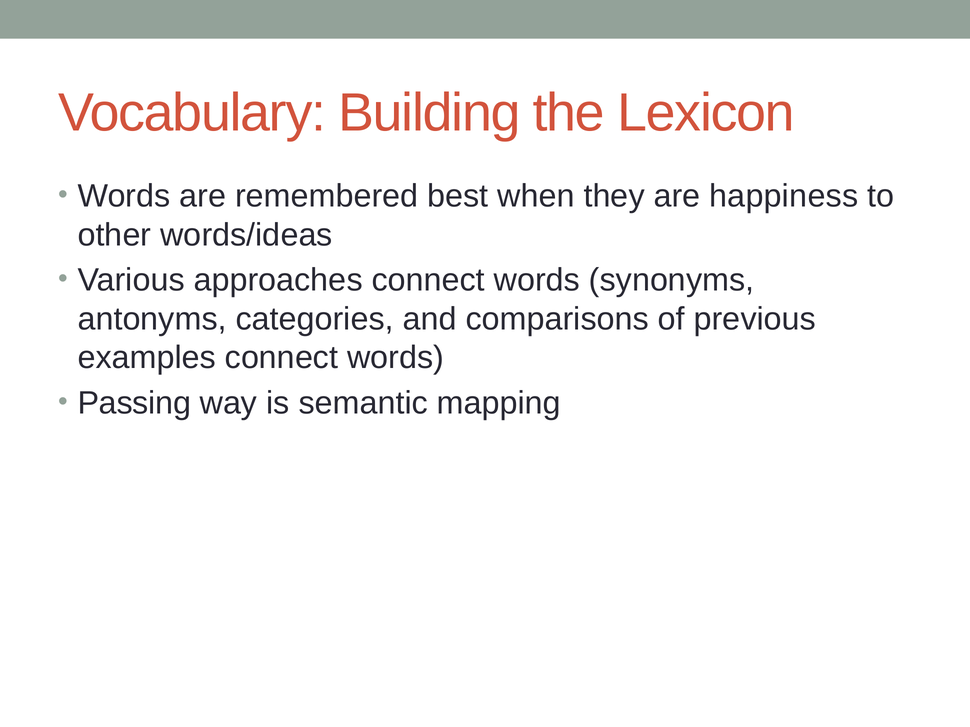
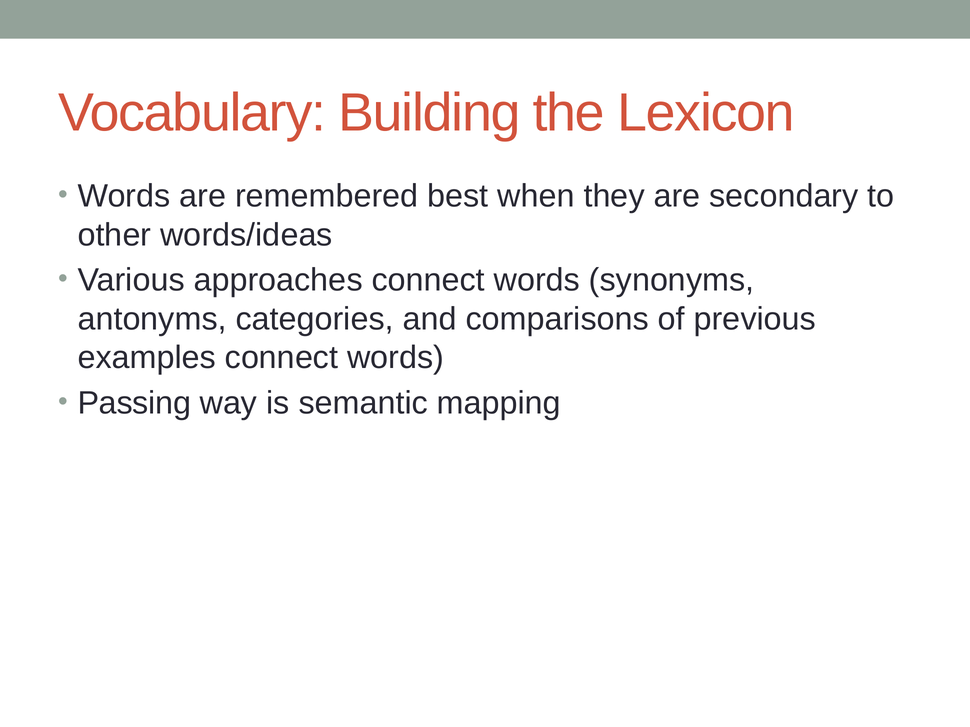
happiness: happiness -> secondary
